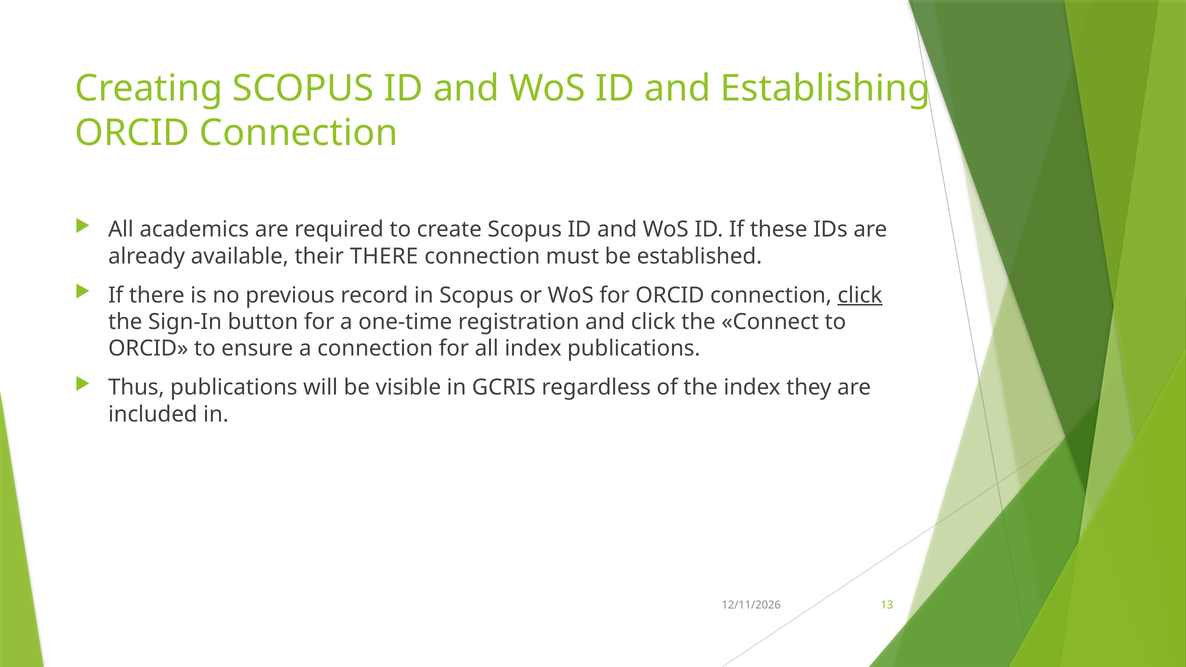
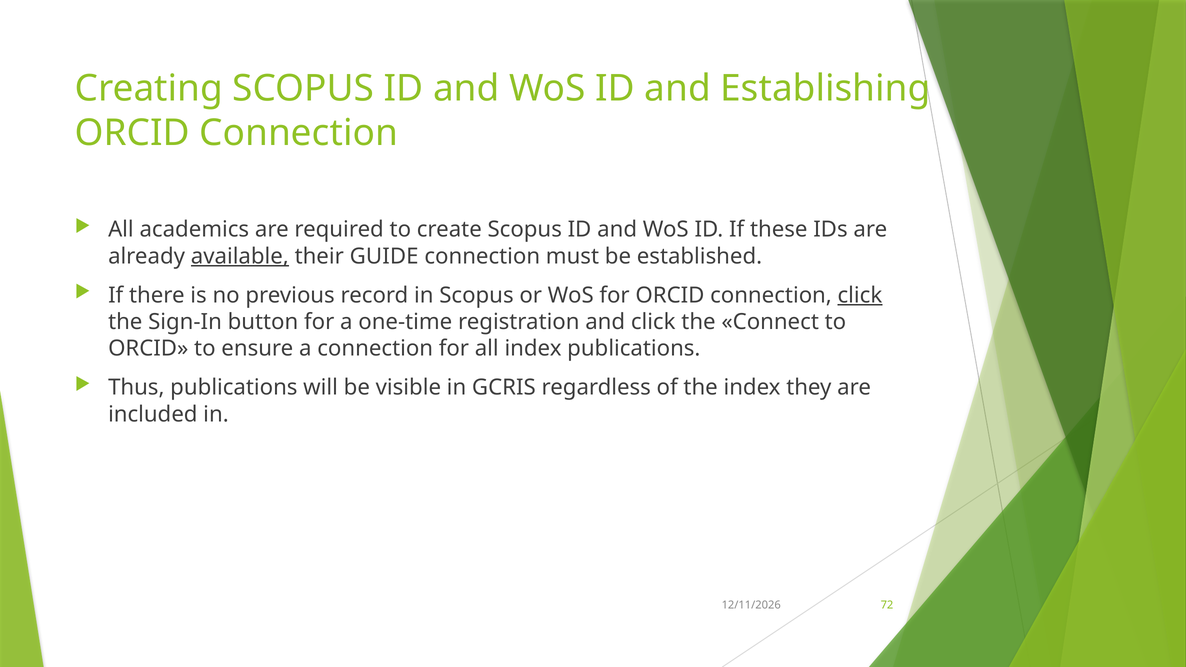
available underline: none -> present
their THERE: THERE -> GUIDE
13: 13 -> 72
